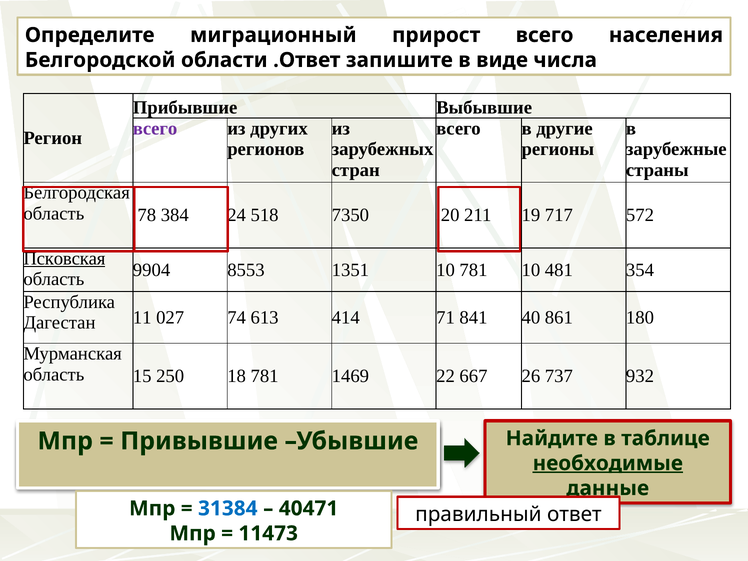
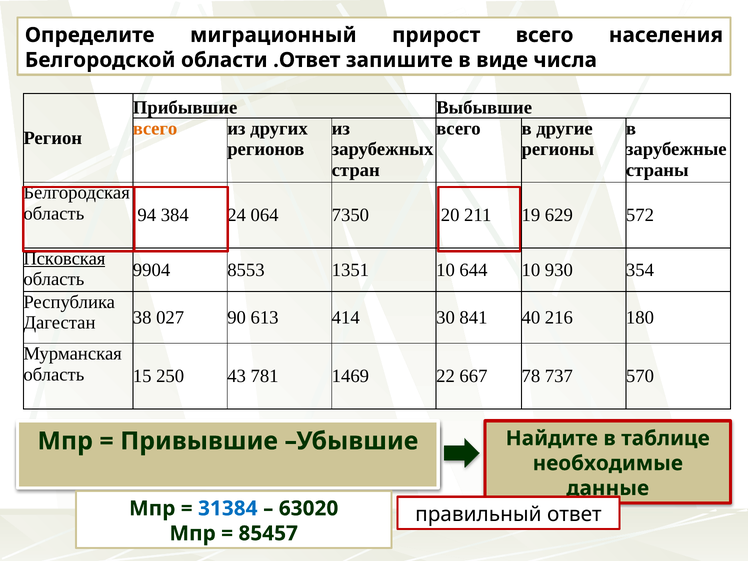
всего at (155, 129) colour: purple -> orange
78: 78 -> 94
518: 518 -> 064
717: 717 -> 629
10 781: 781 -> 644
481: 481 -> 930
11: 11 -> 38
74: 74 -> 90
71: 71 -> 30
861: 861 -> 216
18: 18 -> 43
26: 26 -> 78
932: 932 -> 570
необходимые underline: present -> none
40471: 40471 -> 63020
11473: 11473 -> 85457
